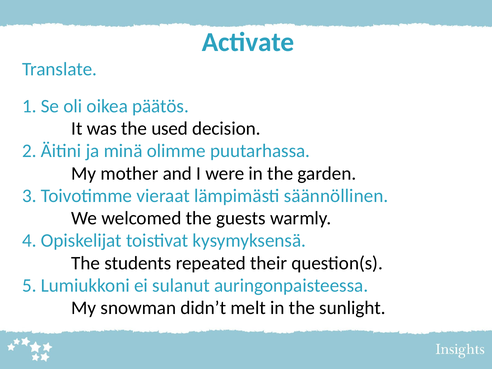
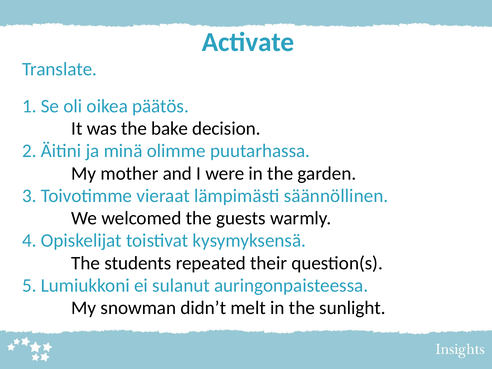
used: used -> bake
